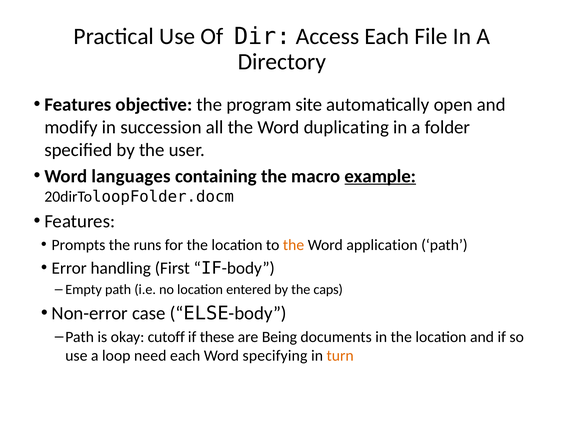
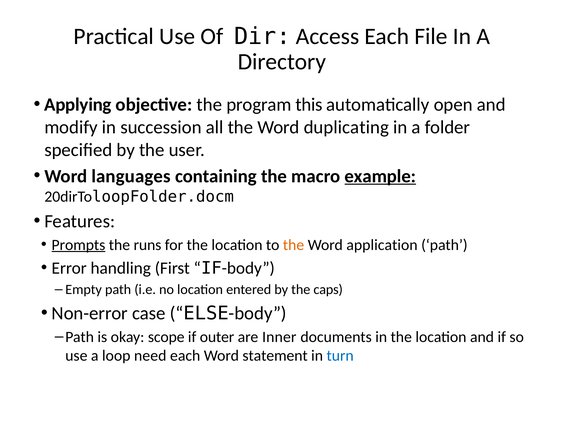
Features at (78, 105): Features -> Applying
site: site -> this
Prompts underline: none -> present
cutoff: cutoff -> scope
these: these -> outer
Being: Being -> Inner
specifying: specifying -> statement
turn colour: orange -> blue
